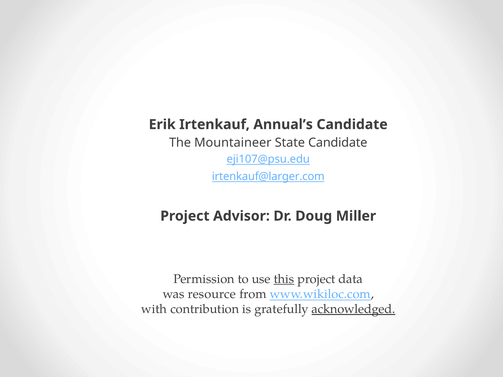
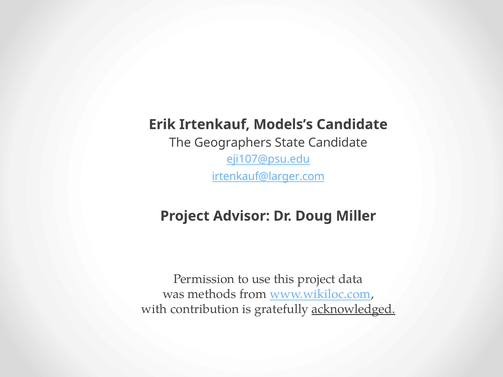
Annual’s: Annual’s -> Models’s
Mountaineer: Mountaineer -> Geographers
this underline: present -> none
resource: resource -> methods
